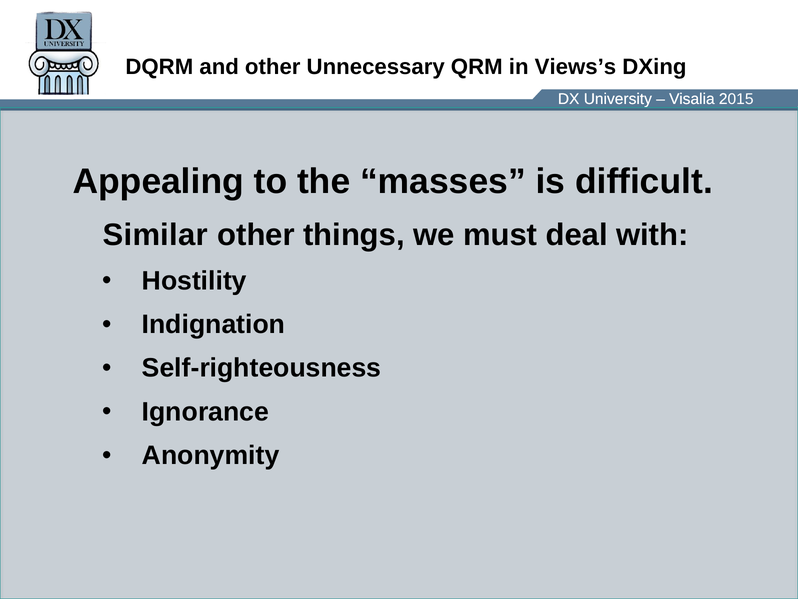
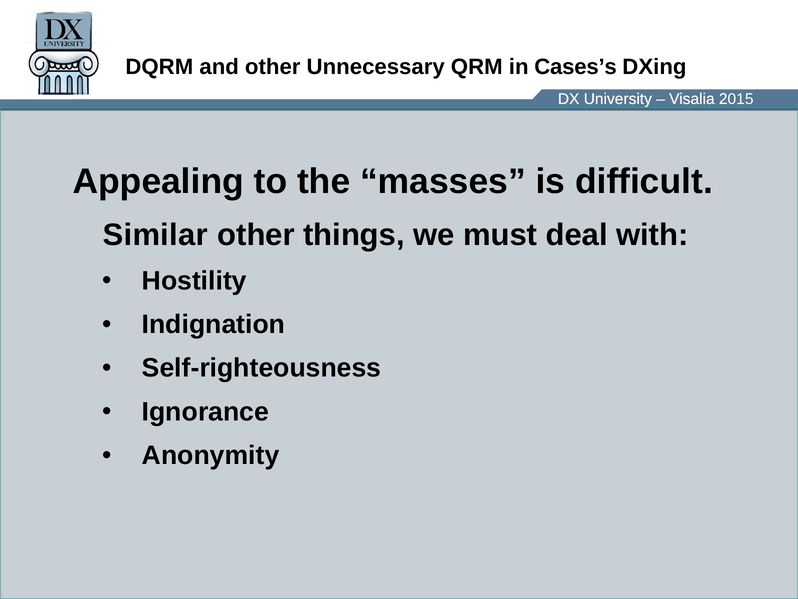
Views’s: Views’s -> Cases’s
